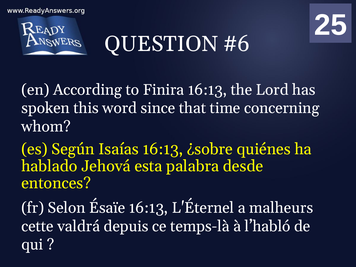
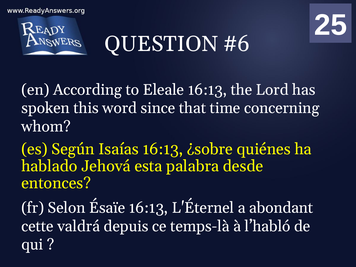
Finira: Finira -> Eleale
malheurs: malheurs -> abondant
